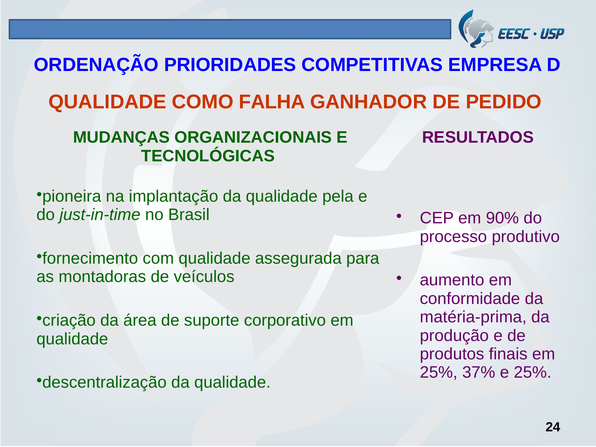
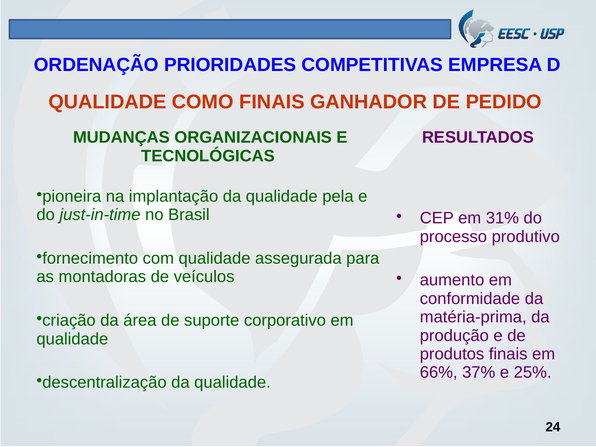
COMO FALHA: FALHA -> FINAIS
90%: 90% -> 31%
25% at (439, 373): 25% -> 66%
